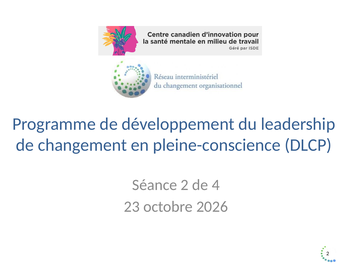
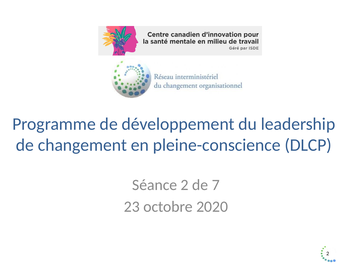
4: 4 -> 7
2026: 2026 -> 2020
